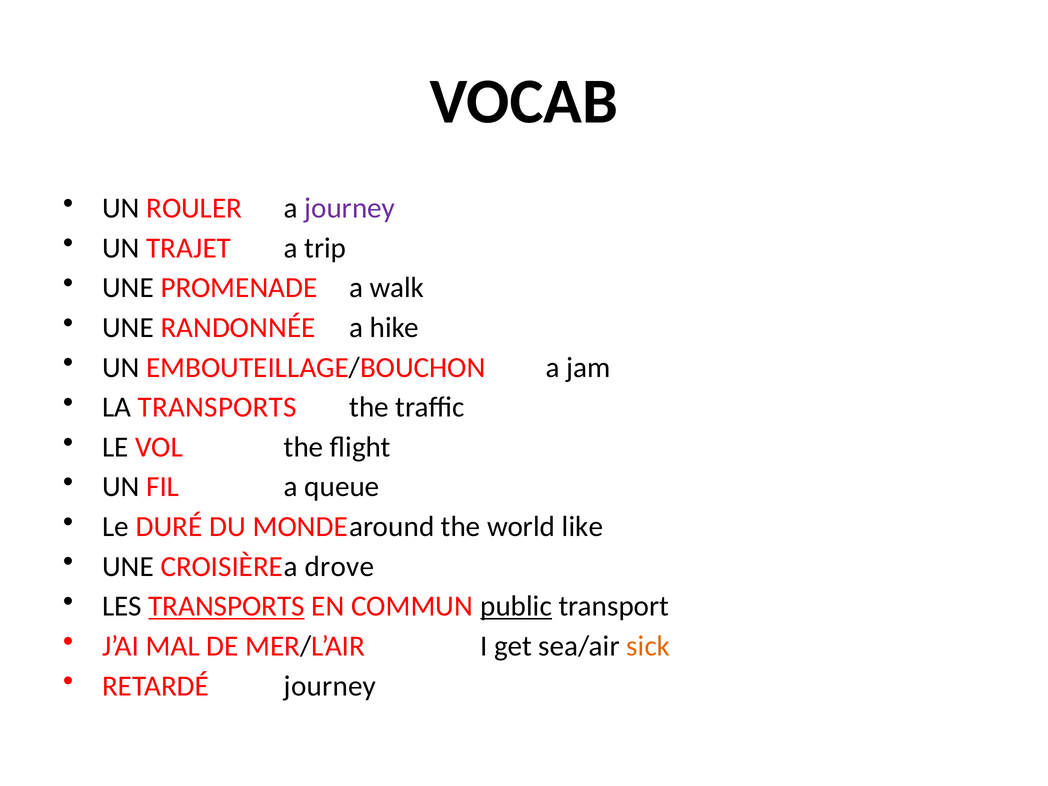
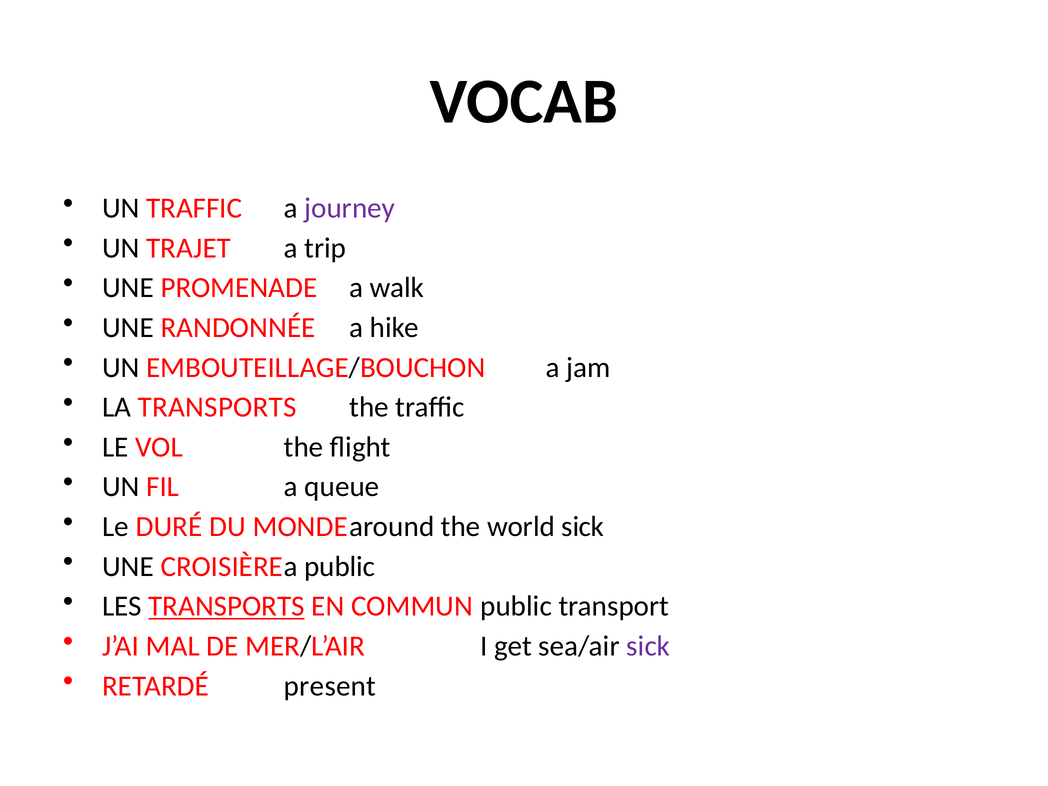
UN ROULER: ROULER -> TRAFFIC
world like: like -> sick
drove at (339, 566): drove -> public
public at (516, 606) underline: present -> none
sick at (648, 646) colour: orange -> purple
RETARDÉ journey: journey -> present
